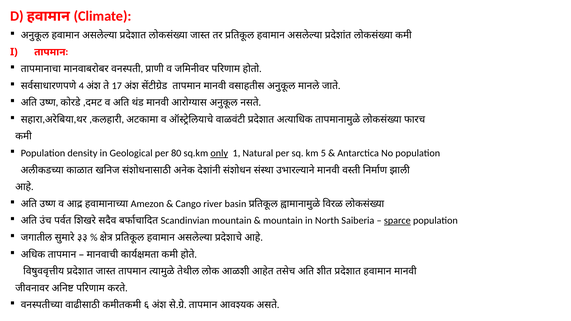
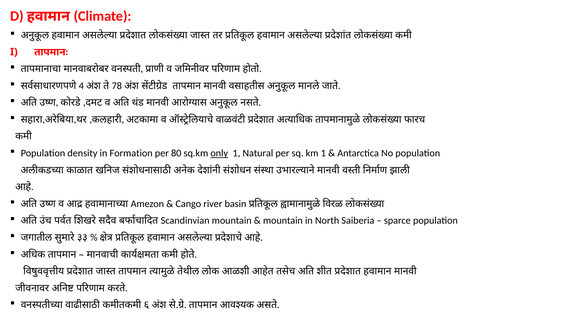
17: 17 -> 78
Geological: Geological -> Formation
km 5: 5 -> 1
sparce underline: present -> none
